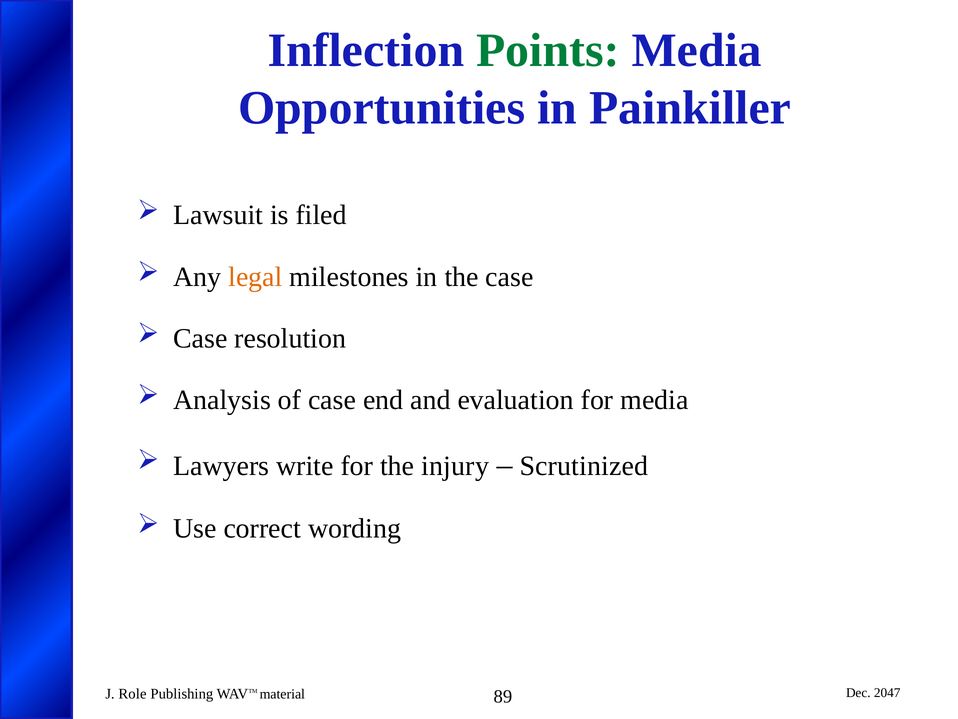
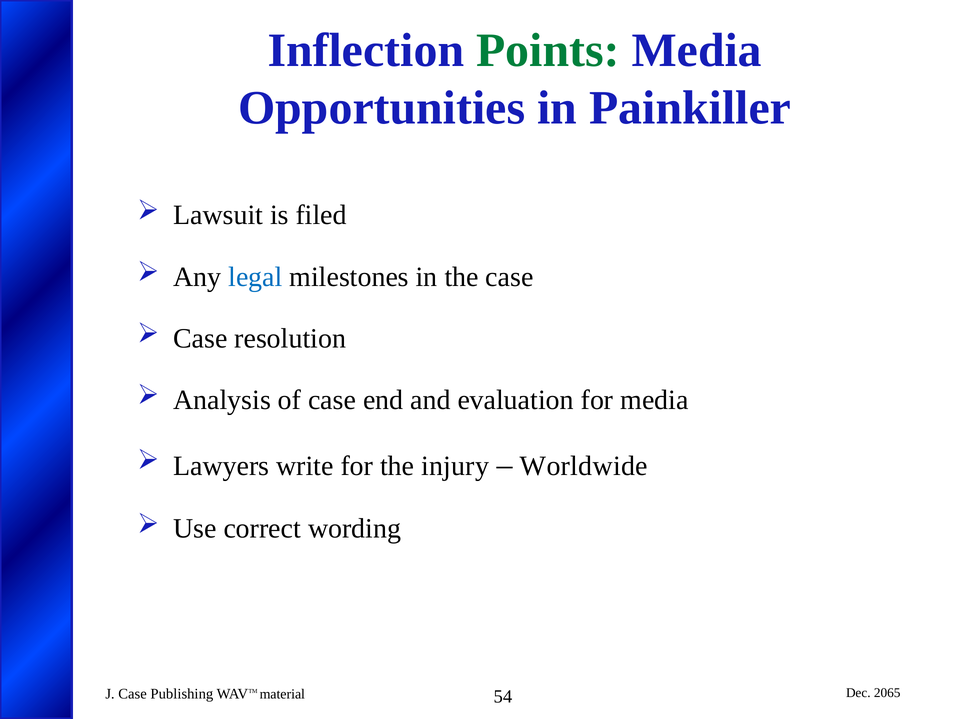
legal colour: orange -> blue
Scrutinized: Scrutinized -> Worldwide
J Role: Role -> Case
89: 89 -> 54
2047: 2047 -> 2065
